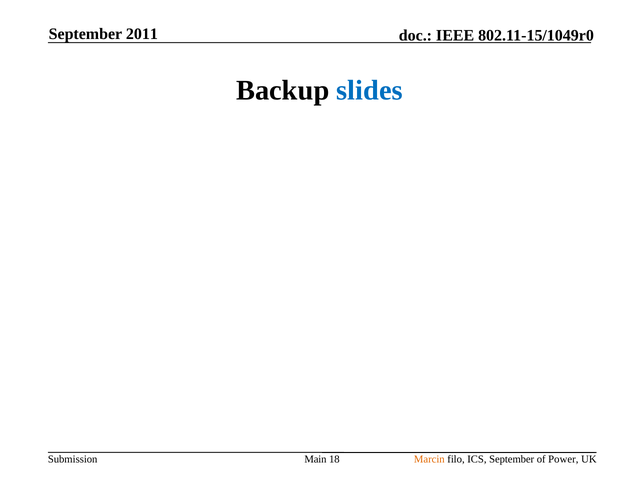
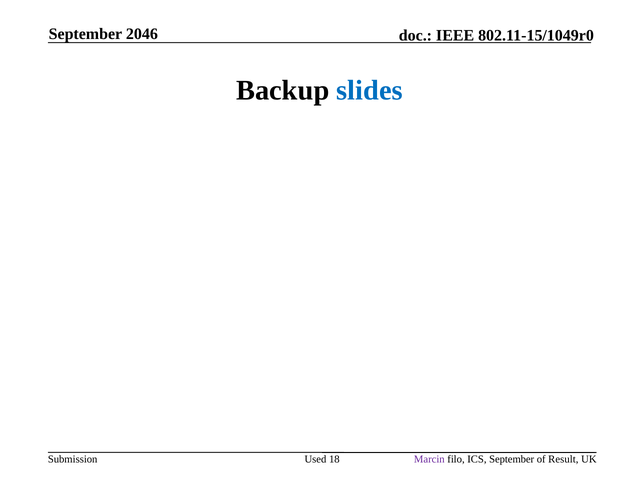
2011: 2011 -> 2046
Main: Main -> Used
Marcin colour: orange -> purple
Power: Power -> Result
